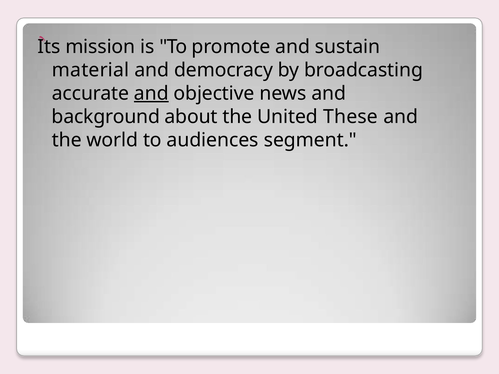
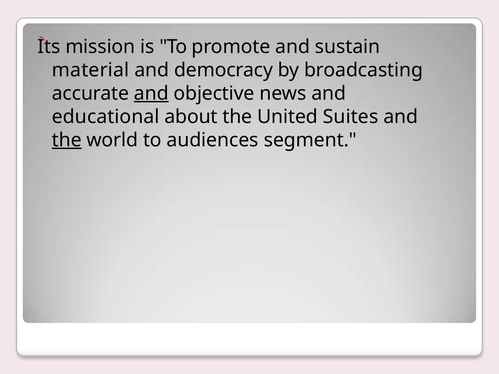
background: background -> educational
These: These -> Suites
the at (67, 140) underline: none -> present
